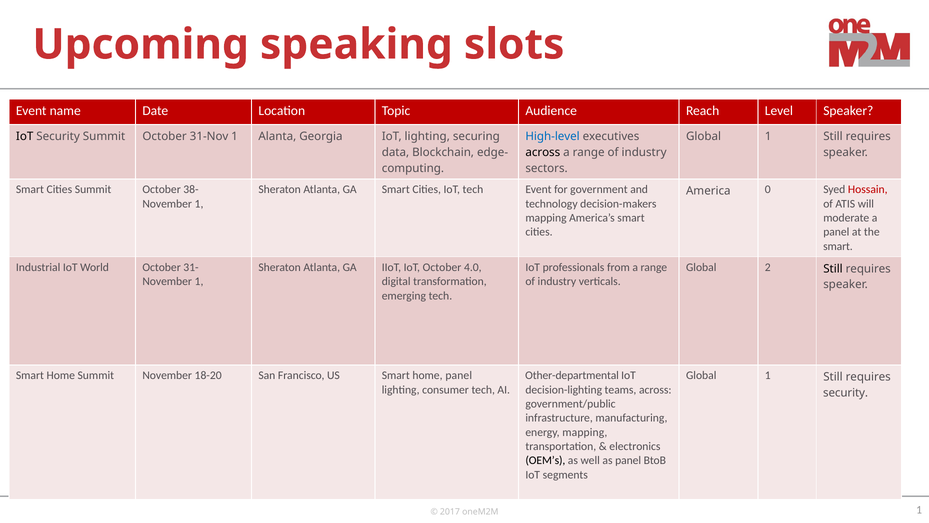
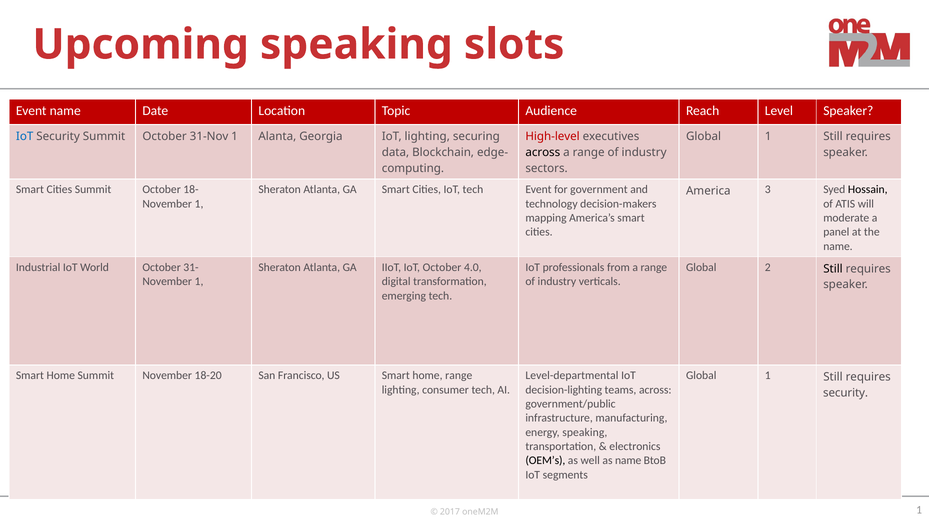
IoT at (25, 136) colour: black -> blue
High-level colour: blue -> red
38-: 38- -> 18-
0: 0 -> 3
Hossain colour: red -> black
smart at (838, 246): smart -> name
home panel: panel -> range
Other-departmental: Other-departmental -> Level-departmental
energy mapping: mapping -> speaking
as panel: panel -> name
